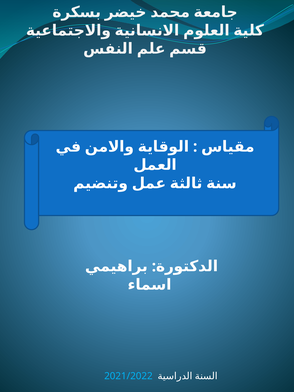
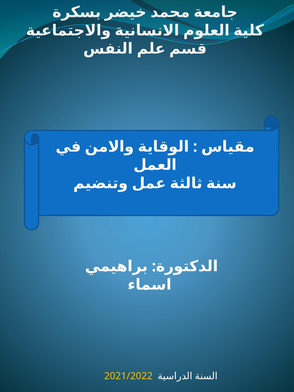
2021/2022 colour: light blue -> yellow
